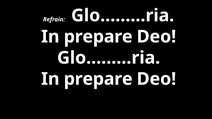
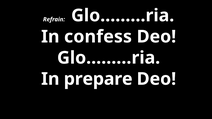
prepare at (98, 37): prepare -> confess
